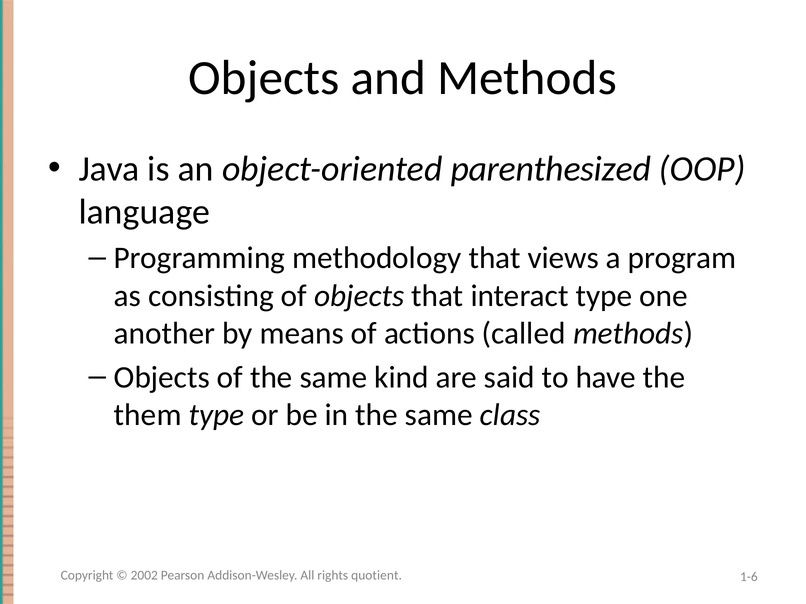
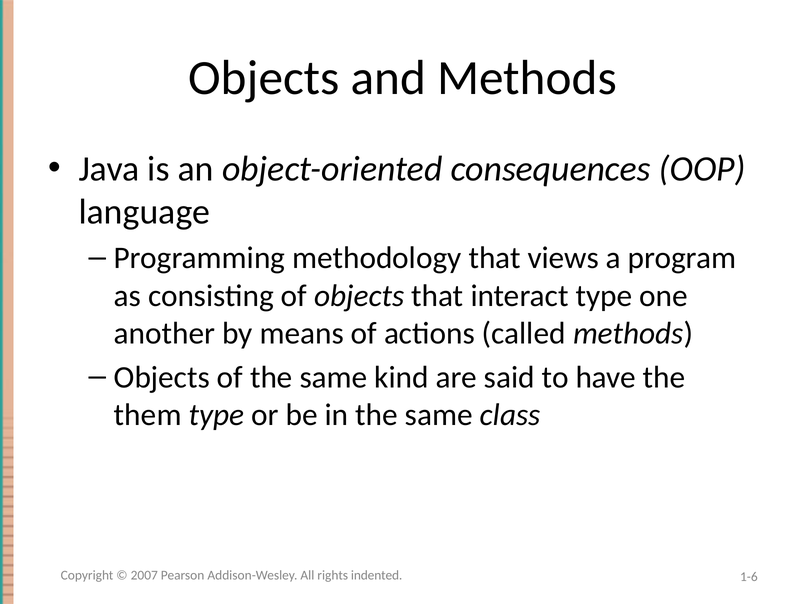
parenthesized: parenthesized -> consequences
2002: 2002 -> 2007
quotient: quotient -> indented
